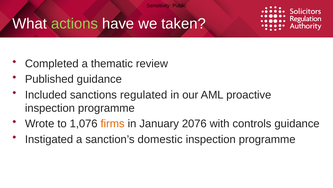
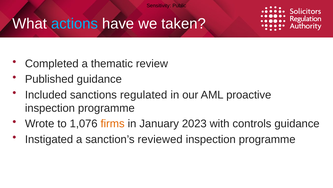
actions colour: light green -> light blue
2076: 2076 -> 2023
domestic: domestic -> reviewed
